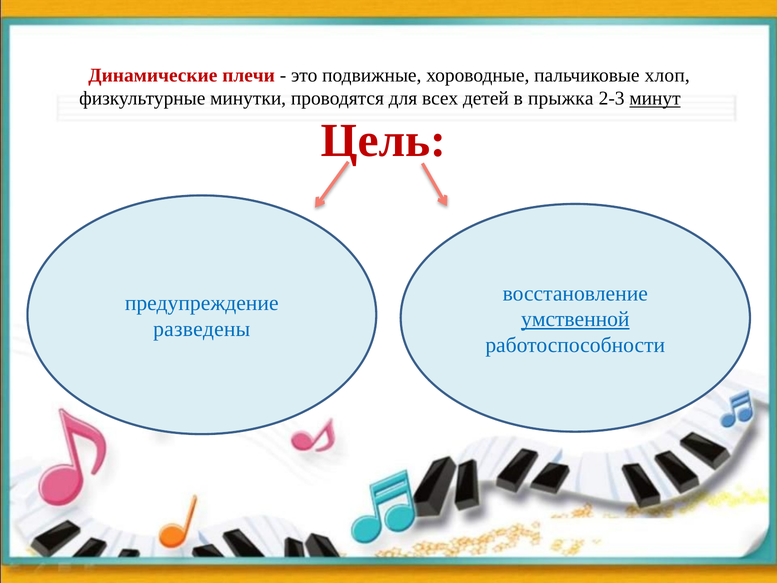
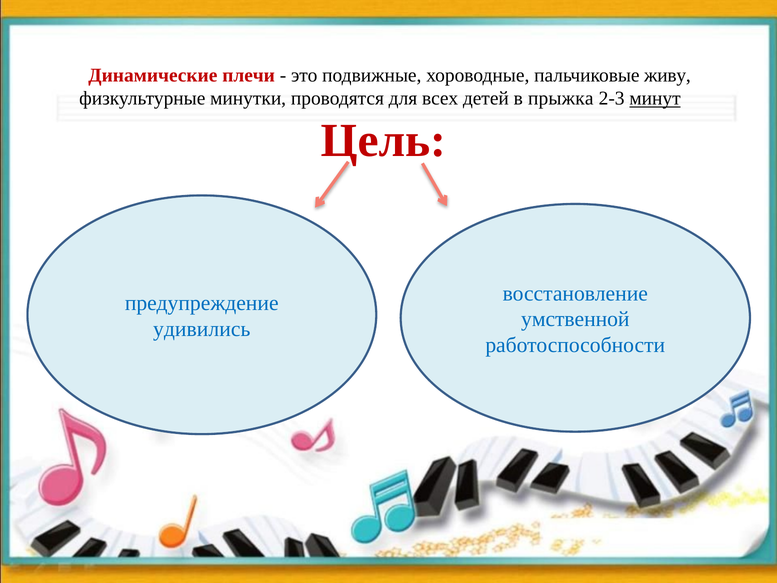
хлоп: хлоп -> живу
умственной underline: present -> none
разведены: разведены -> удивились
